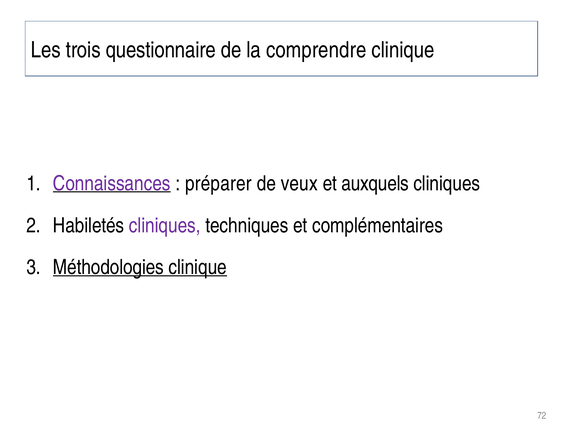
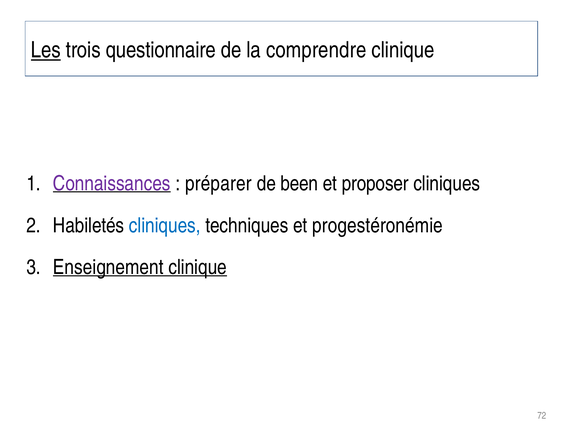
Les underline: none -> present
veux: veux -> been
auxquels: auxquels -> proposer
cliniques at (165, 225) colour: purple -> blue
complémentaires: complémentaires -> progestéronémie
Méthodologies: Méthodologies -> Enseignement
